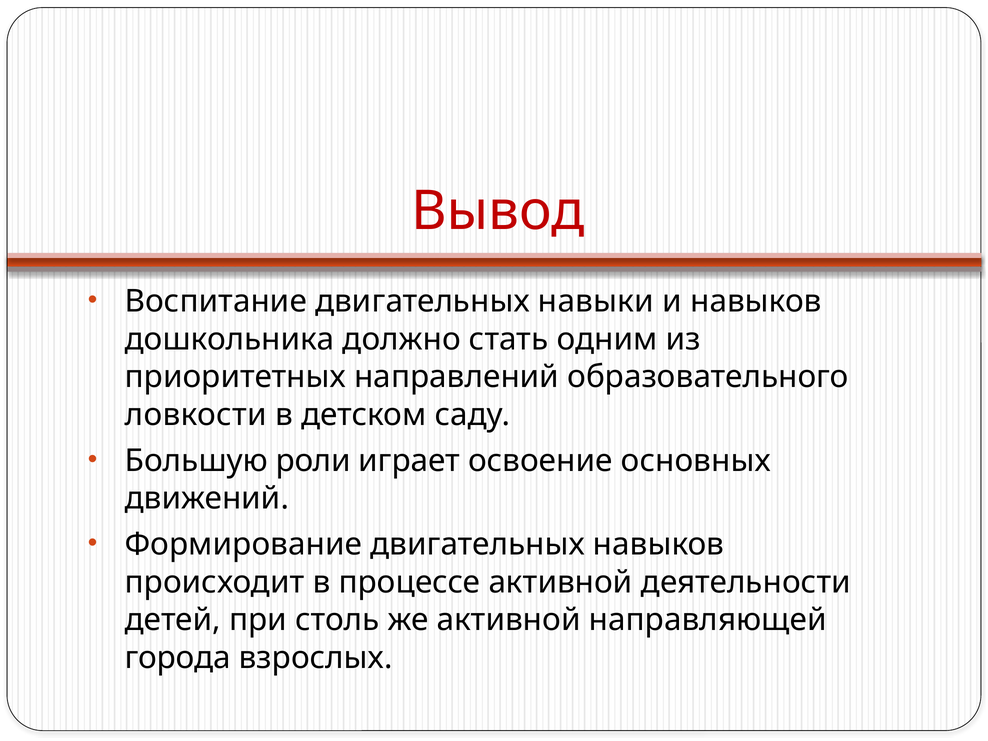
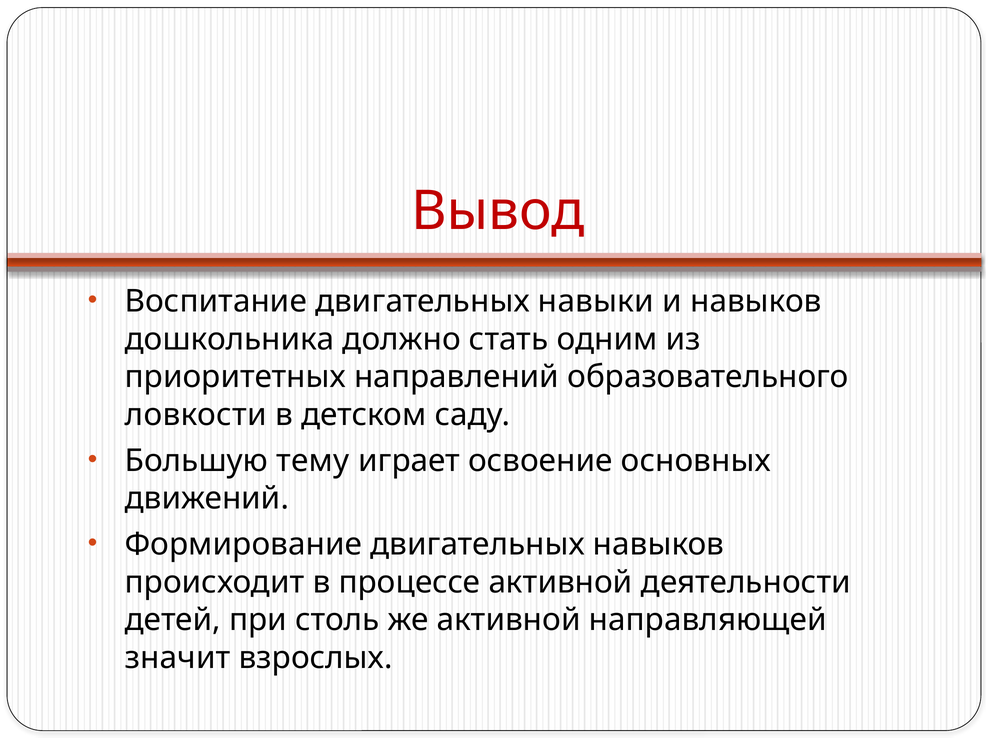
роли: роли -> тему
города: города -> значит
